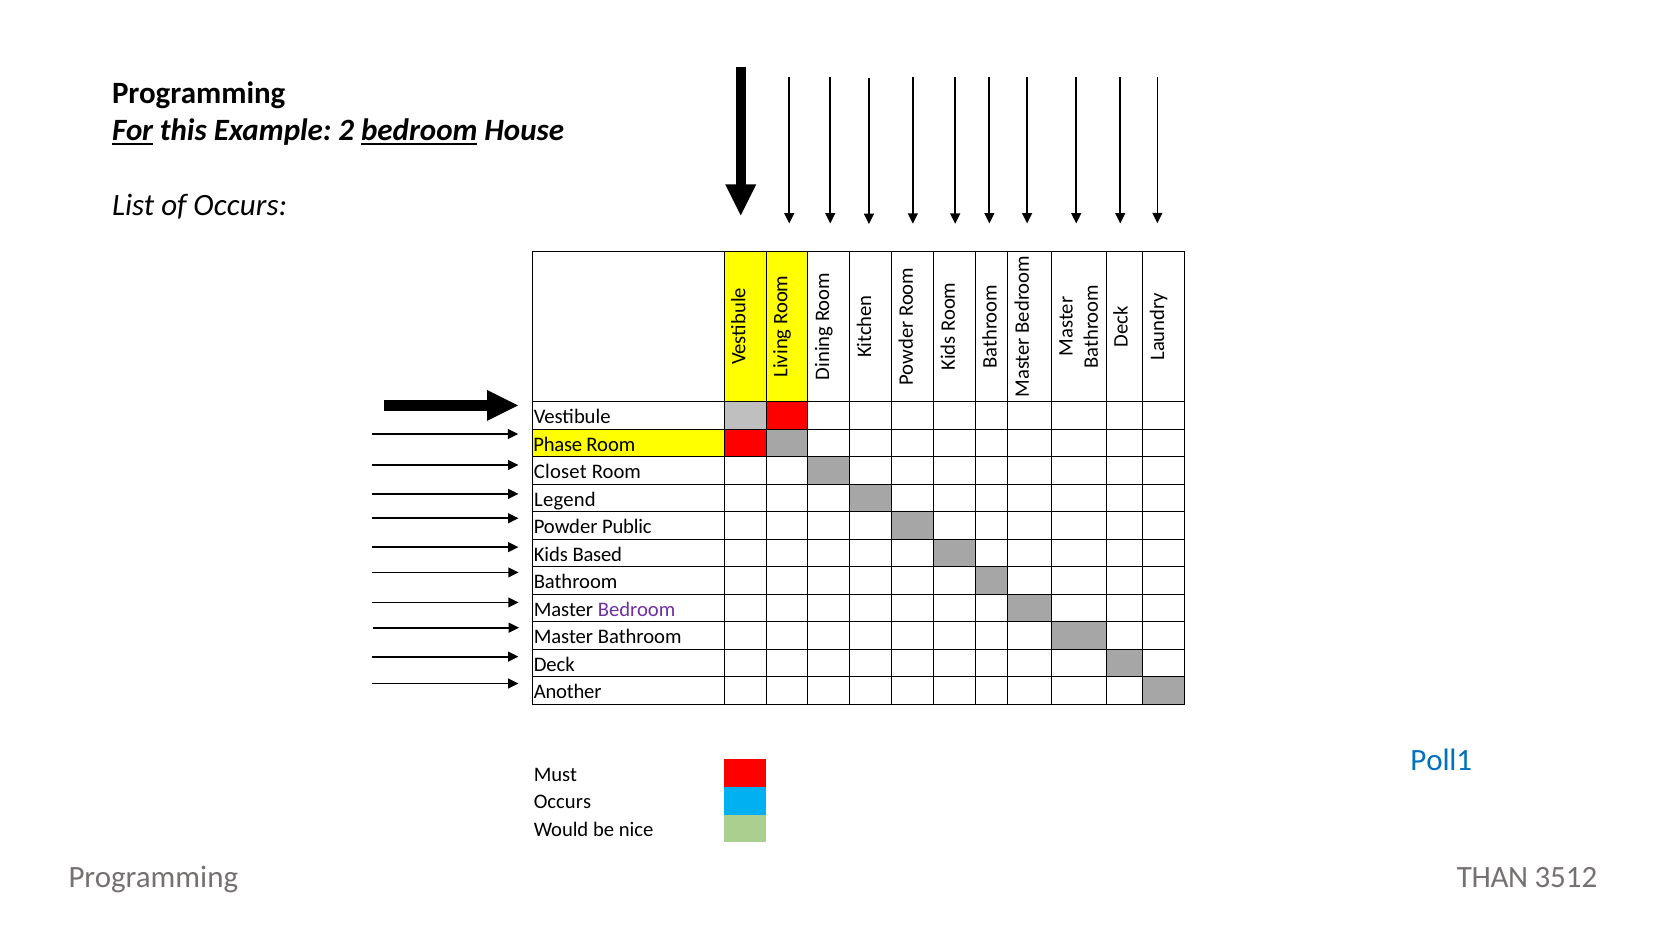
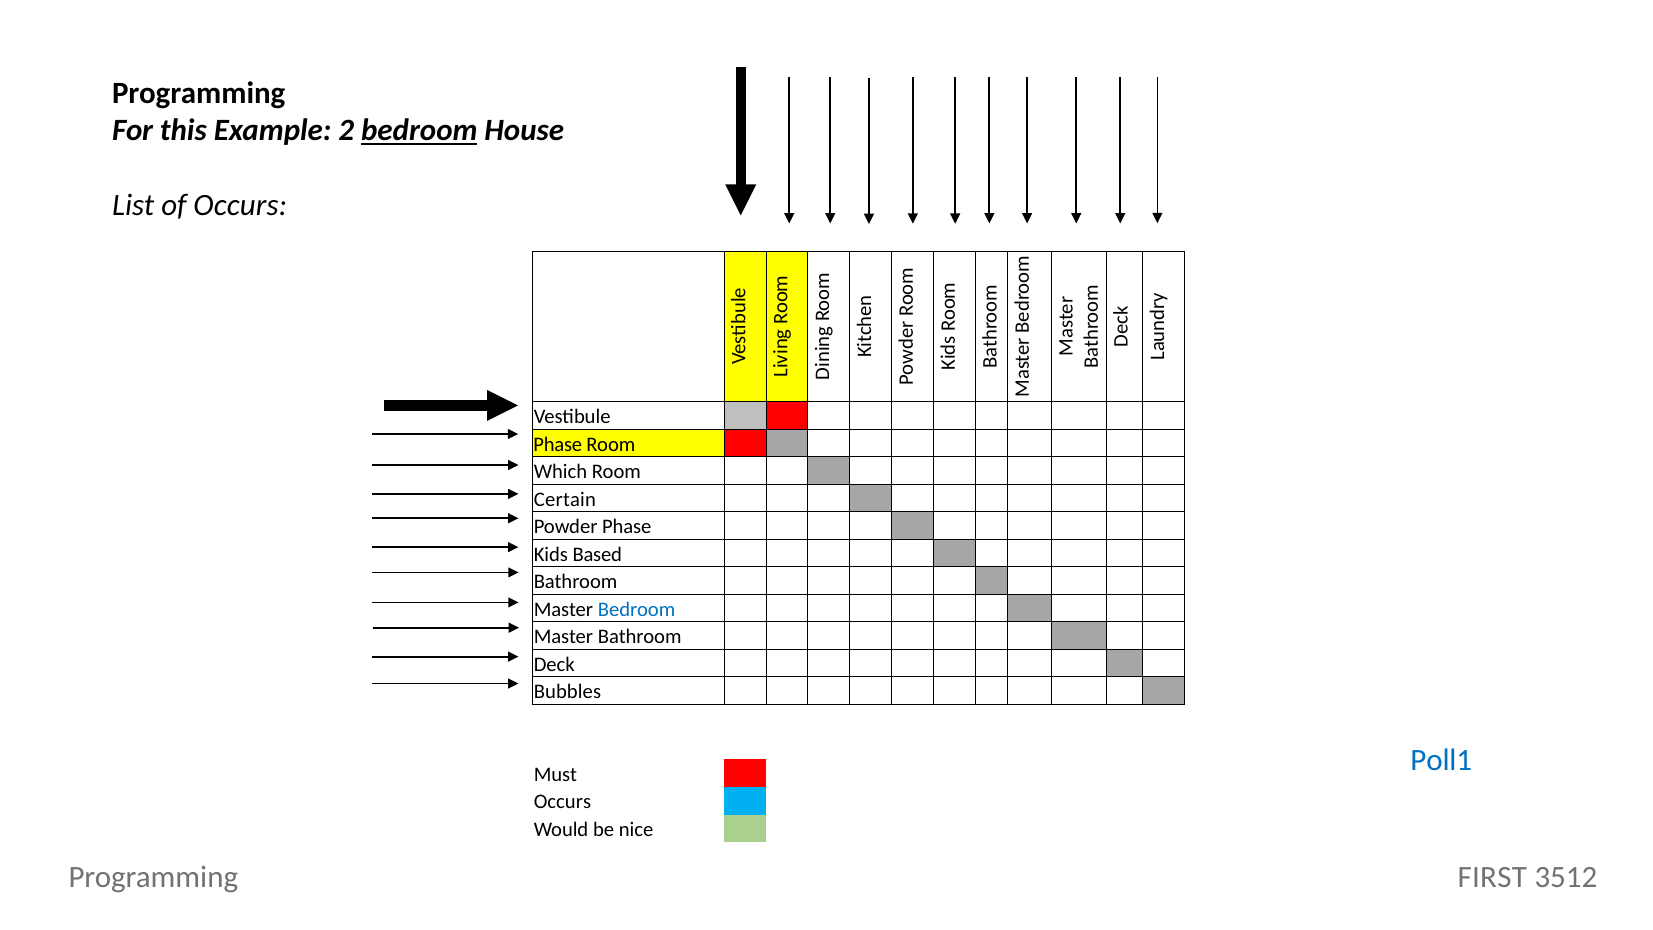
For underline: present -> none
Closet: Closet -> Which
Legend: Legend -> Certain
Powder Public: Public -> Phase
Bedroom at (637, 609) colour: purple -> blue
Another: Another -> Bubbles
THAN: THAN -> FIRST
